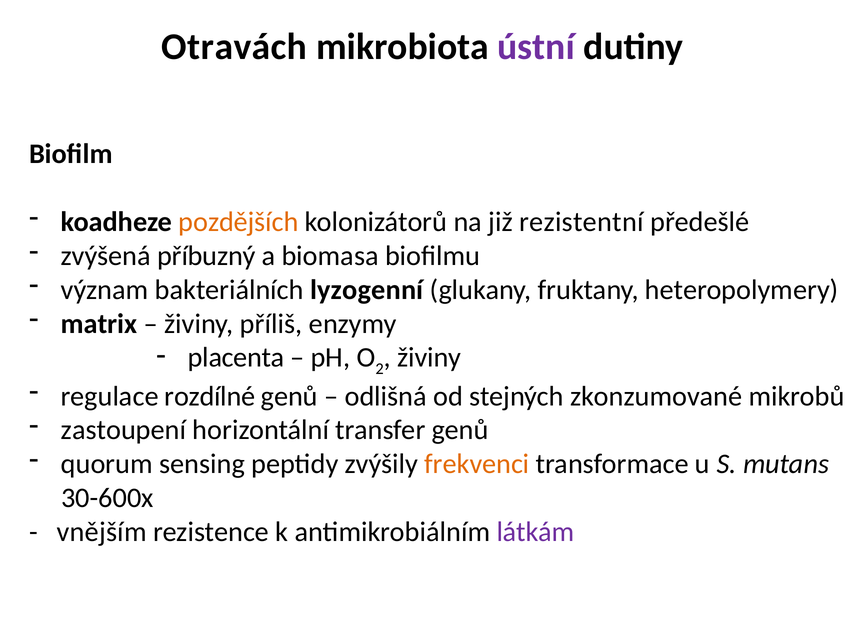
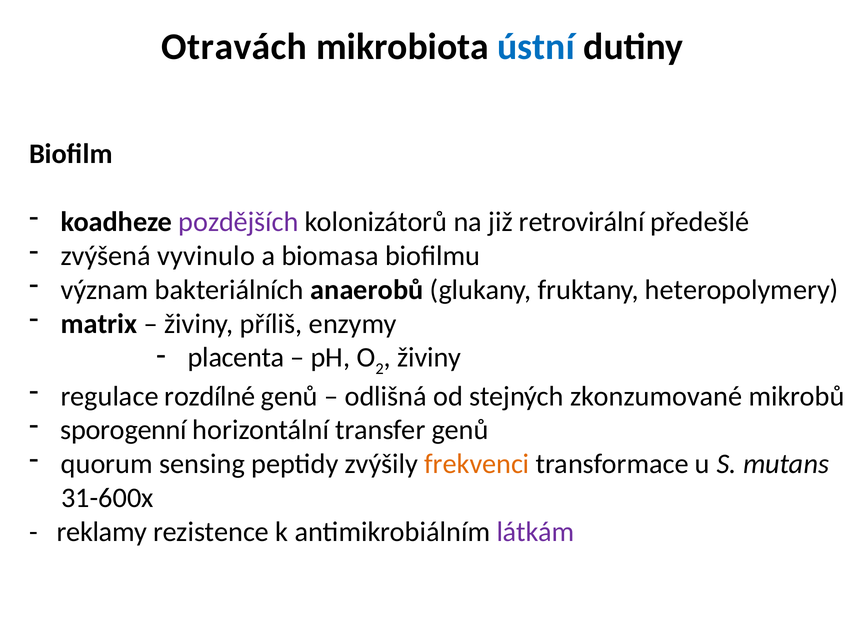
ústní colour: purple -> blue
pozdějších colour: orange -> purple
rezistentní: rezistentní -> retrovirální
příbuzný: příbuzný -> vyvinulo
lyzogenní: lyzogenní -> anaerobů
zastoupení: zastoupení -> sporogenní
30-600x: 30-600x -> 31-600x
vnějším: vnějším -> reklamy
